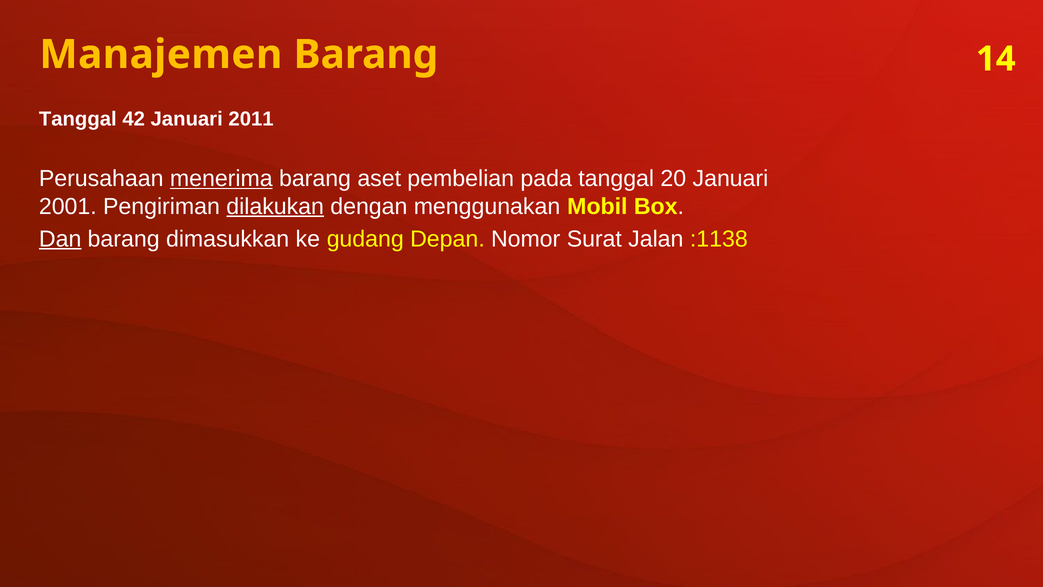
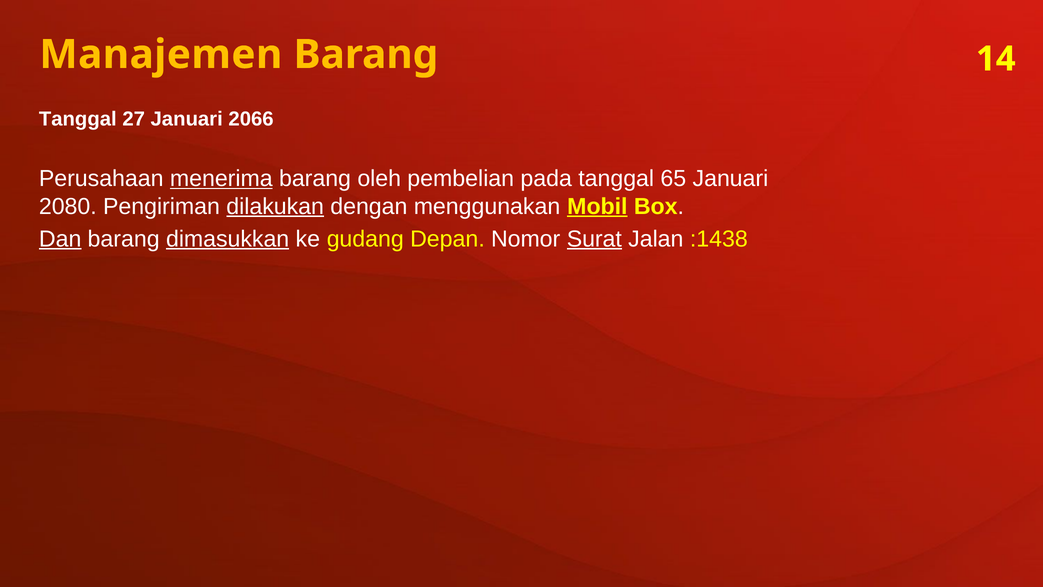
42: 42 -> 27
2011: 2011 -> 2066
aset: aset -> oleh
20: 20 -> 65
2001: 2001 -> 2080
Mobil underline: none -> present
dimasukkan underline: none -> present
Surat underline: none -> present
:1138: :1138 -> :1438
